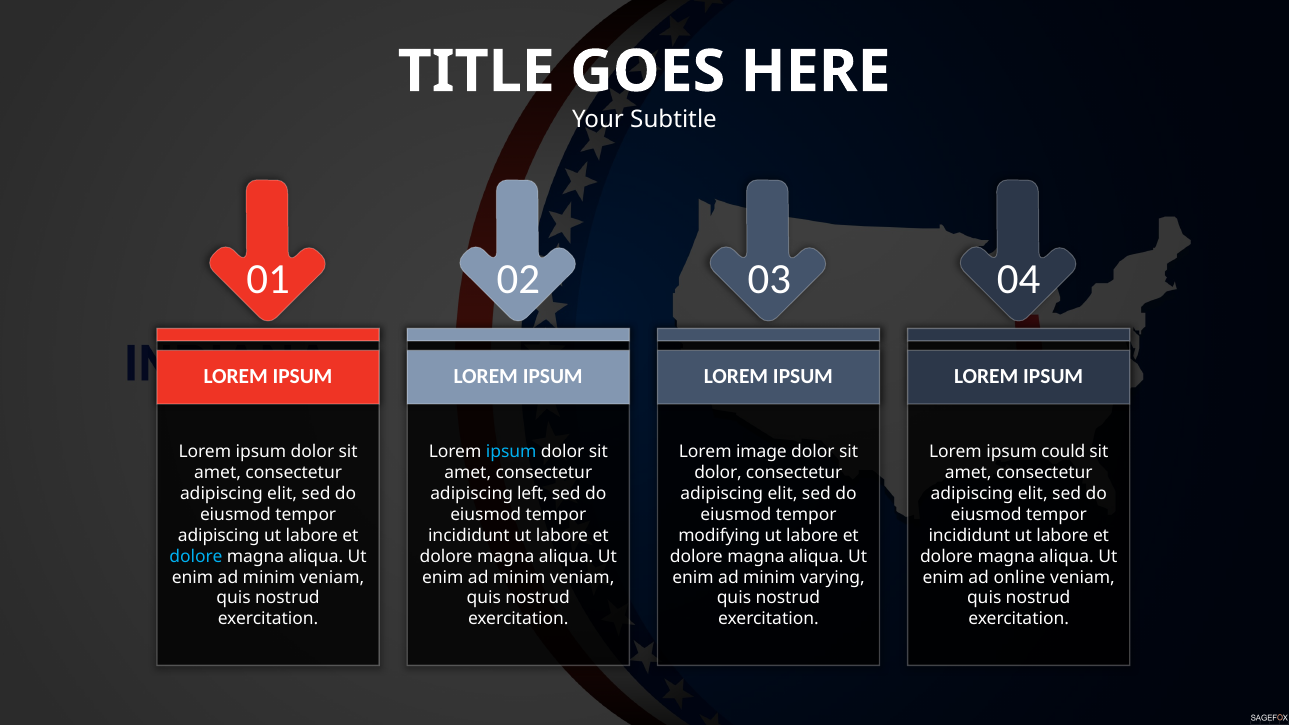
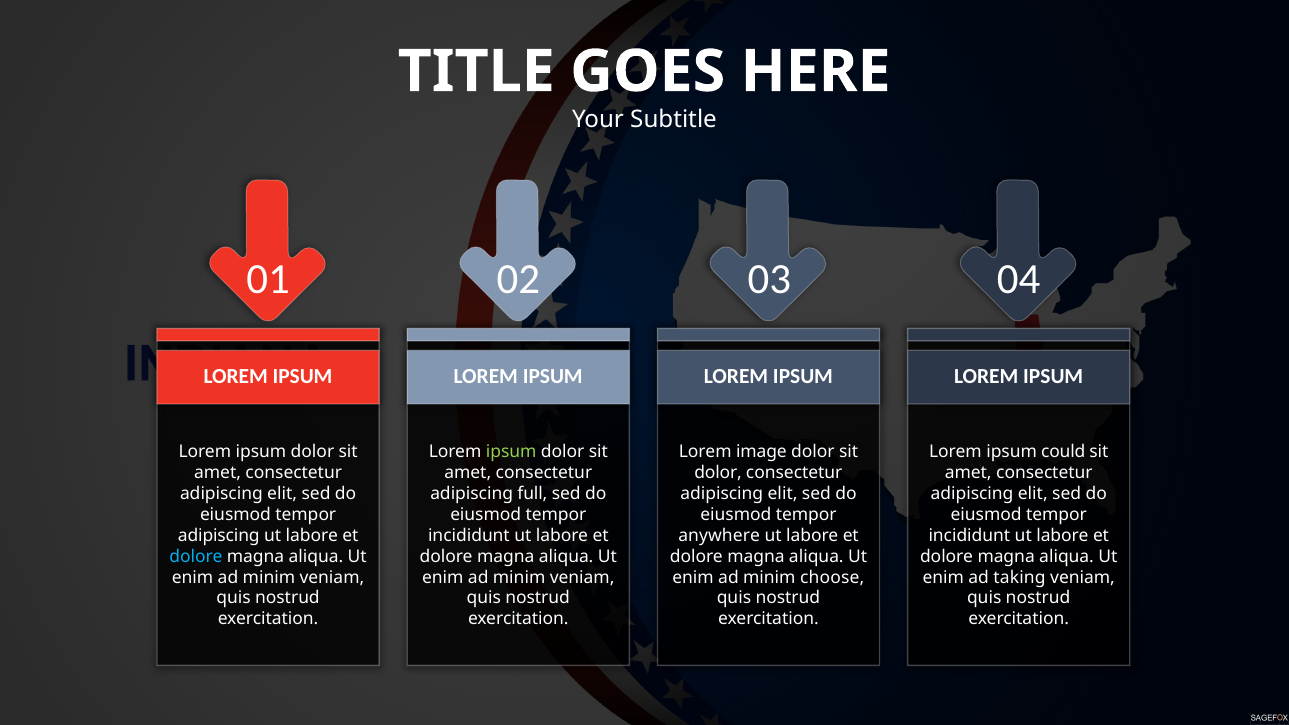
ipsum at (511, 451) colour: light blue -> light green
left: left -> full
modifying: modifying -> anywhere
varying: varying -> choose
online: online -> taking
